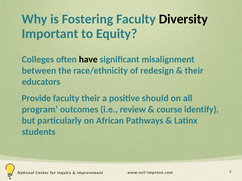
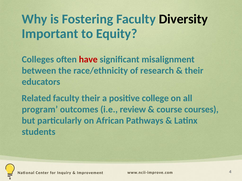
have colour: black -> red
redesign: redesign -> research
Provide: Provide -> Related
should: should -> college
identify: identify -> courses
